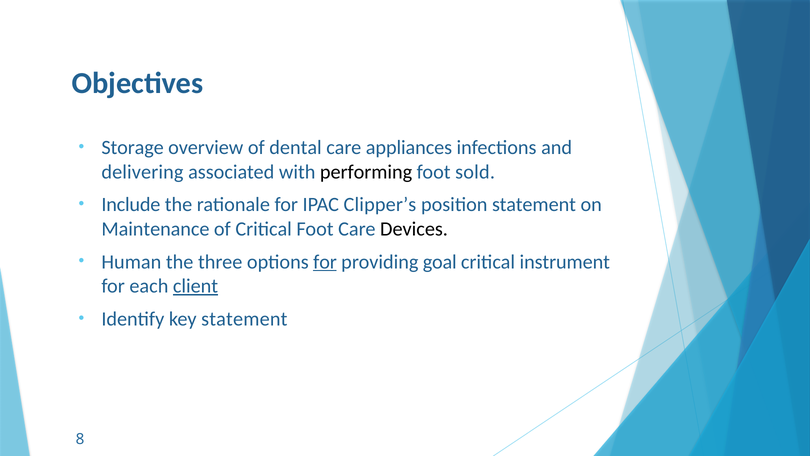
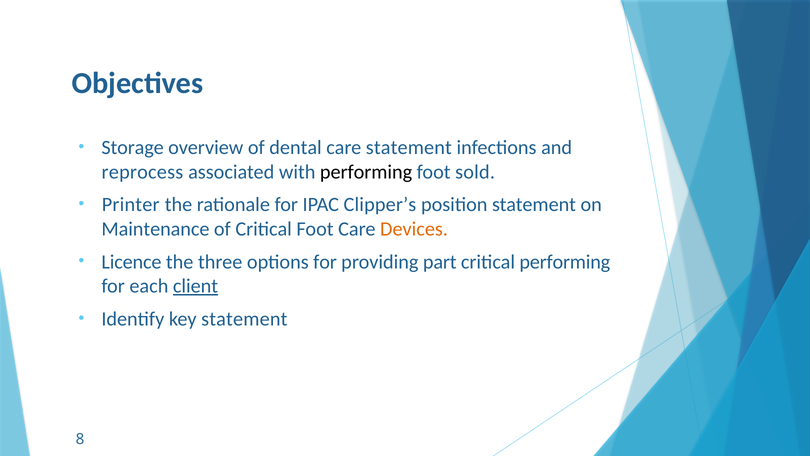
care appliances: appliances -> statement
delivering: delivering -> reprocess
Include: Include -> Printer
Devices colour: black -> orange
Human: Human -> Licence
for at (325, 262) underline: present -> none
goal: goal -> part
critical instrument: instrument -> performing
